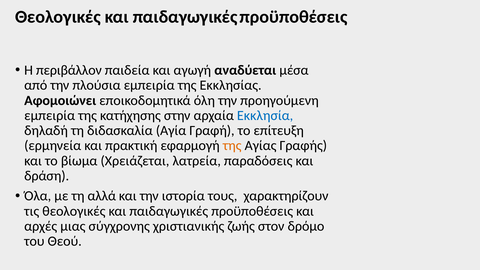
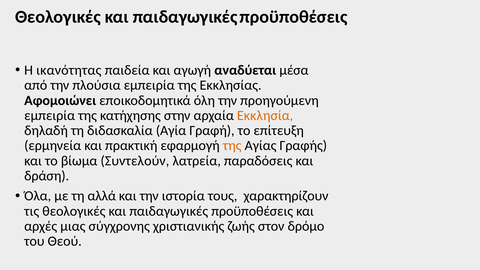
περιβάλλον: περιβάλλον -> ικανότητας
Εκκλησία colour: blue -> orange
Χρειάζεται: Χρειάζεται -> Συντελούν
